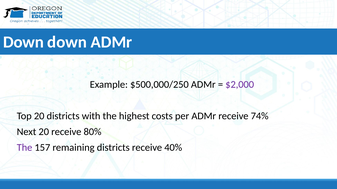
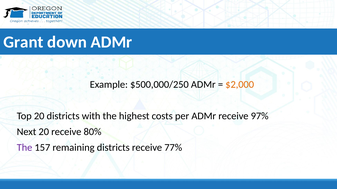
Down at (23, 42): Down -> Grant
$2,000 colour: purple -> orange
74%: 74% -> 97%
40%: 40% -> 77%
